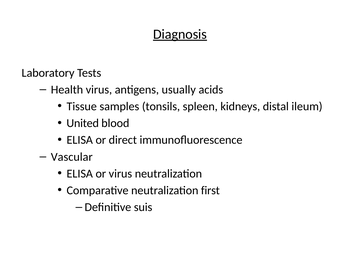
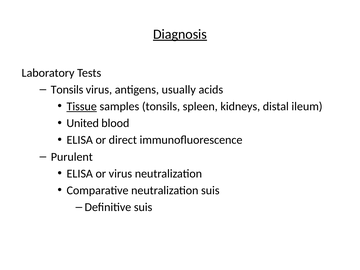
Health at (67, 90): Health -> Tonsils
Tissue underline: none -> present
Vascular: Vascular -> Purulent
neutralization first: first -> suis
